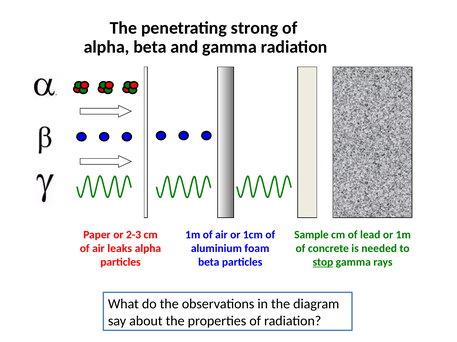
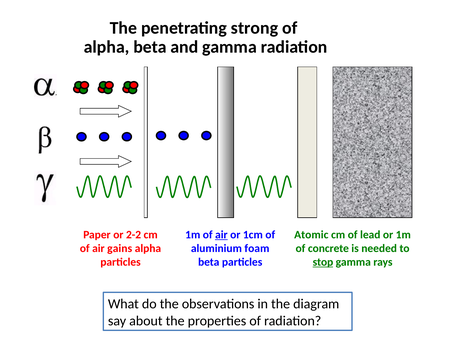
2-3: 2-3 -> 2-2
air at (221, 235) underline: none -> present
Sample: Sample -> Atomic
leaks: leaks -> gains
